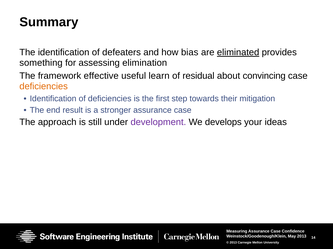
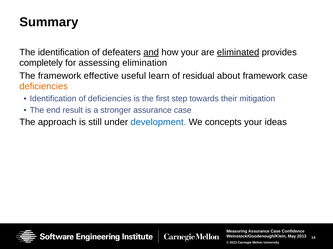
and underline: none -> present
how bias: bias -> your
something: something -> completely
about convincing: convincing -> framework
development colour: purple -> blue
develops: develops -> concepts
